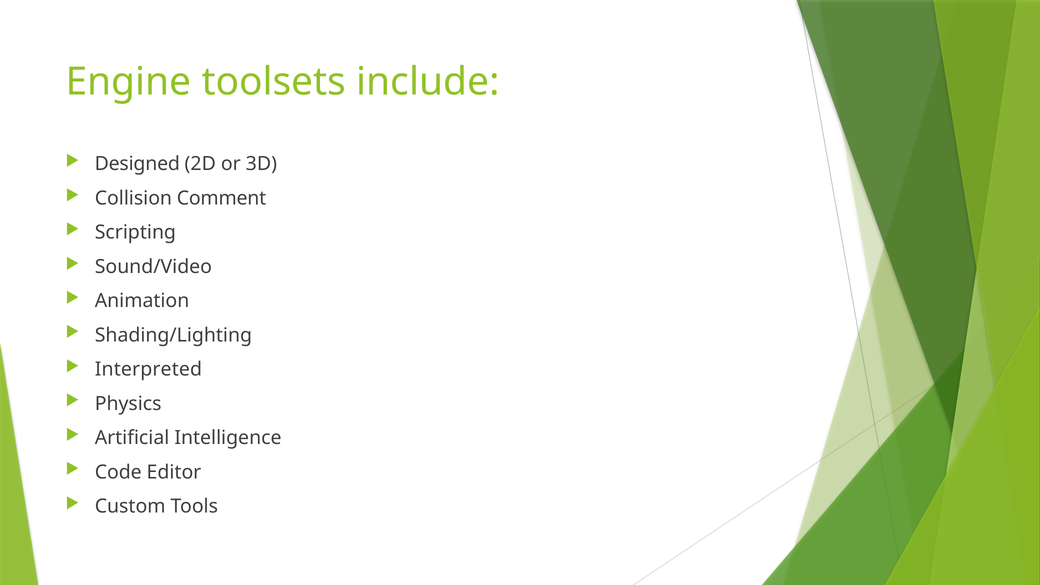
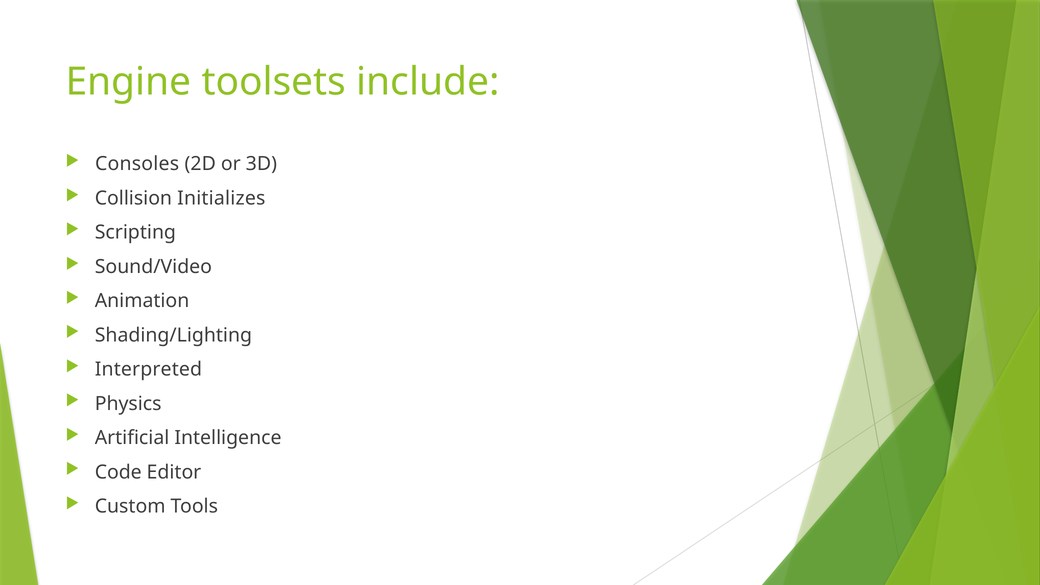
Designed: Designed -> Consoles
Comment: Comment -> Initializes
